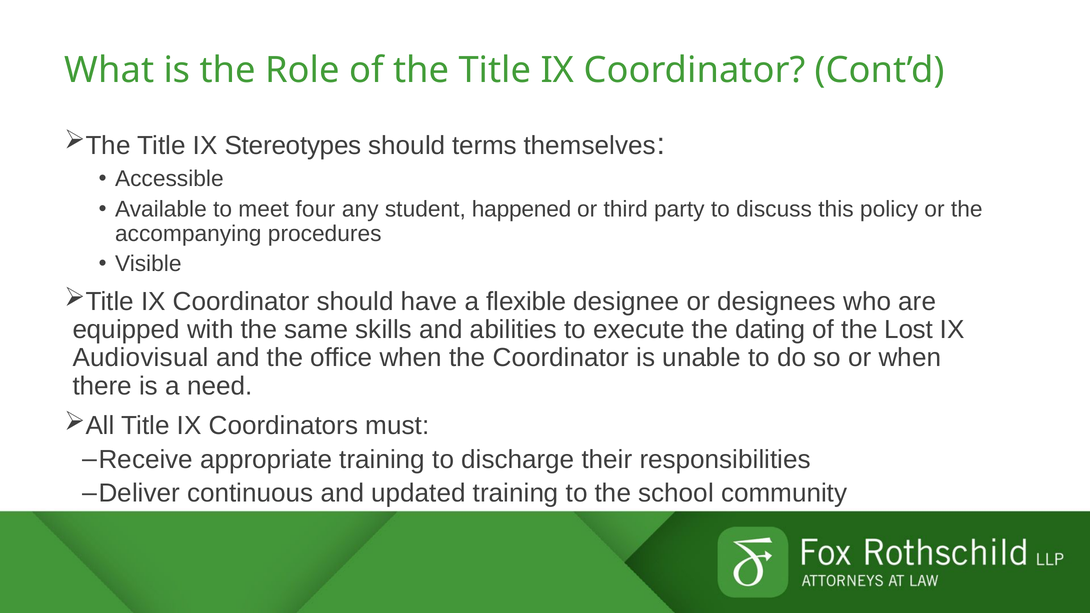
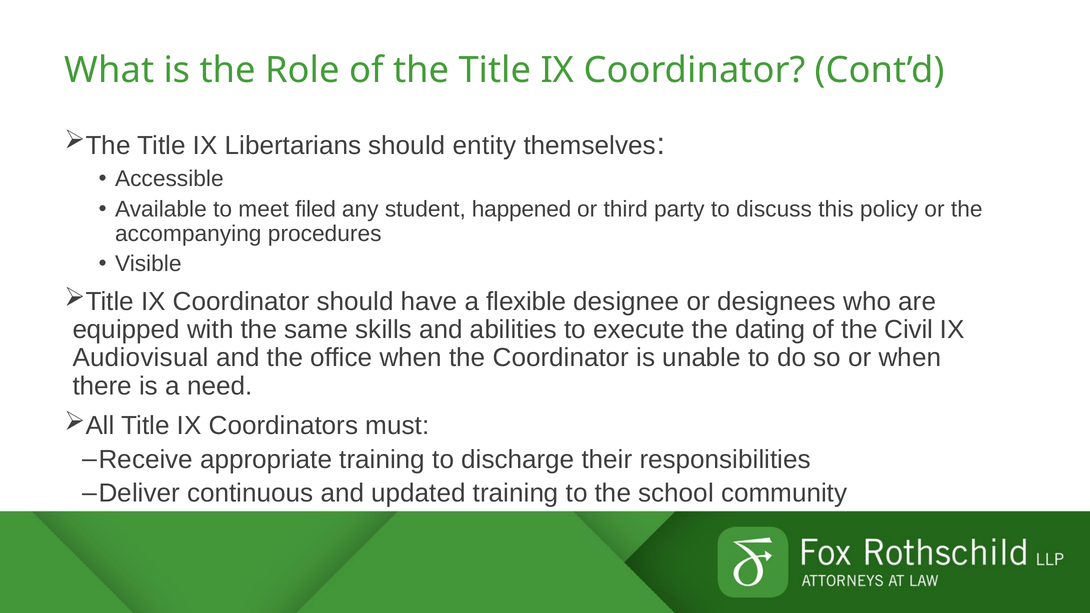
Stereotypes: Stereotypes -> Libertarians
terms: terms -> entity
four: four -> filed
Lost: Lost -> Civil
